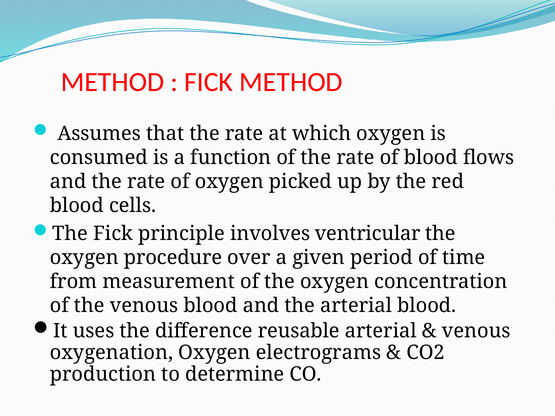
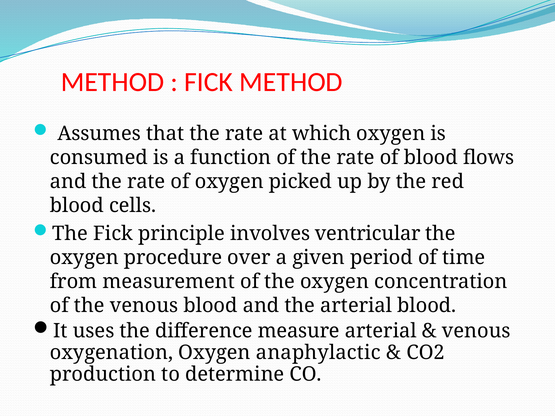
reusable: reusable -> measure
electrograms: electrograms -> anaphylactic
